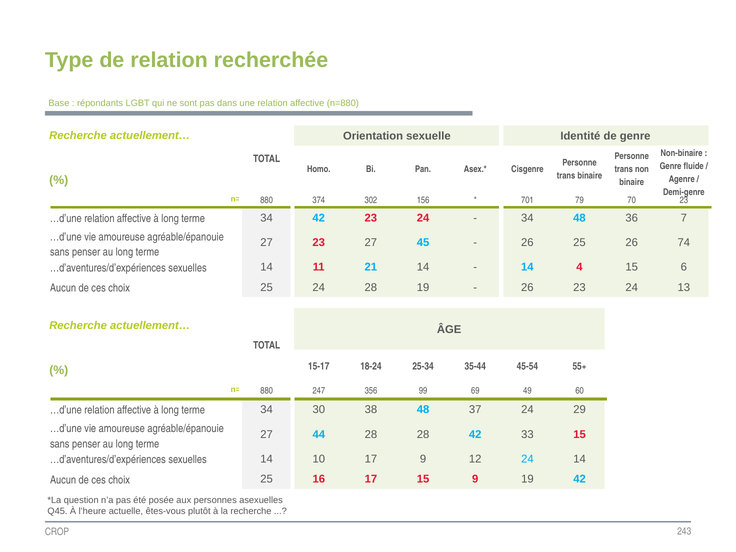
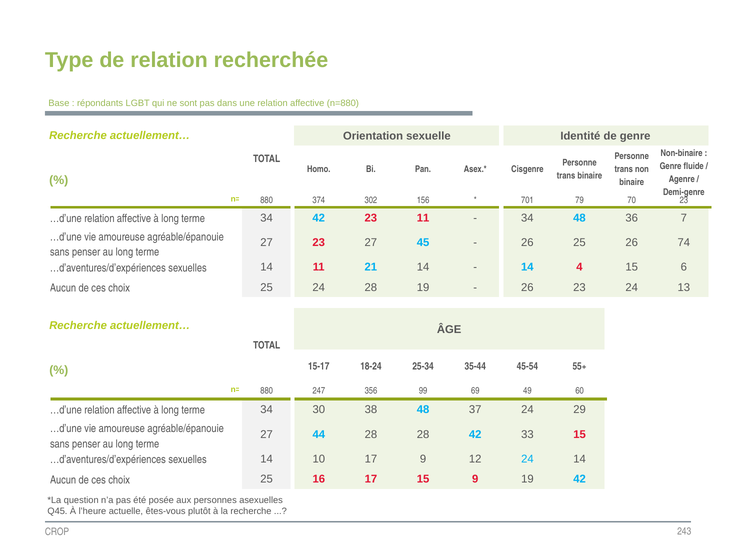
42 23 24: 24 -> 11
